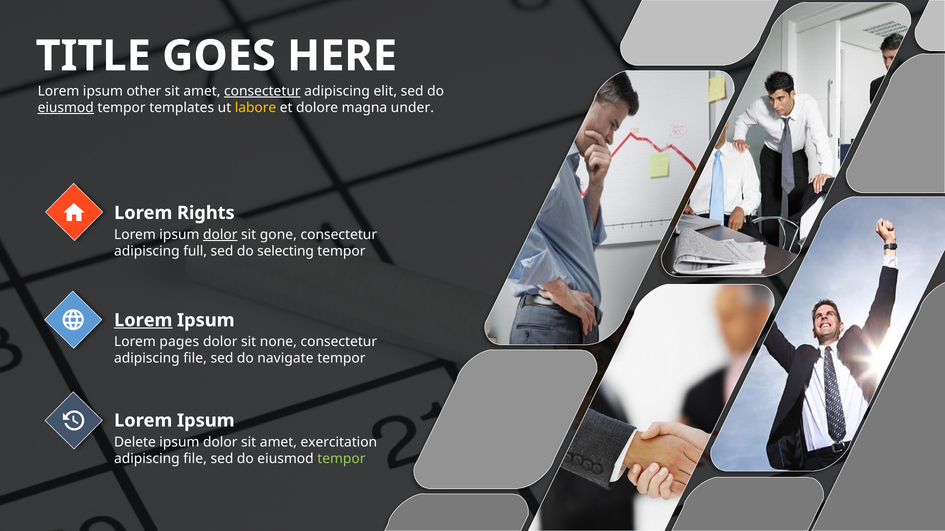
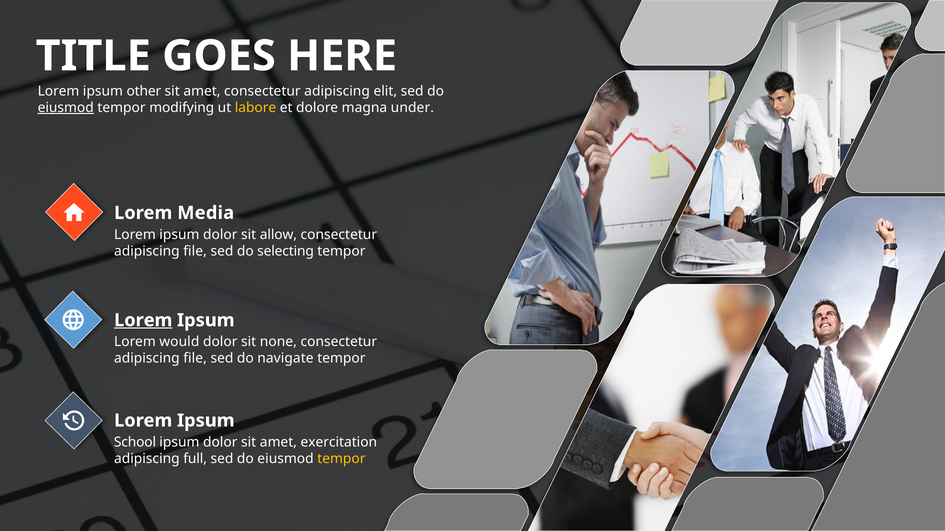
consectetur at (262, 91) underline: present -> none
templates: templates -> modifying
Rights: Rights -> Media
dolor at (220, 235) underline: present -> none
gone: gone -> allow
full at (195, 251): full -> file
pages: pages -> would
Delete: Delete -> School
file at (195, 459): file -> full
tempor at (341, 459) colour: light green -> yellow
